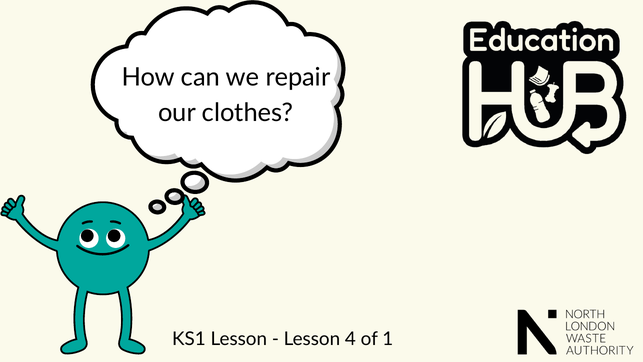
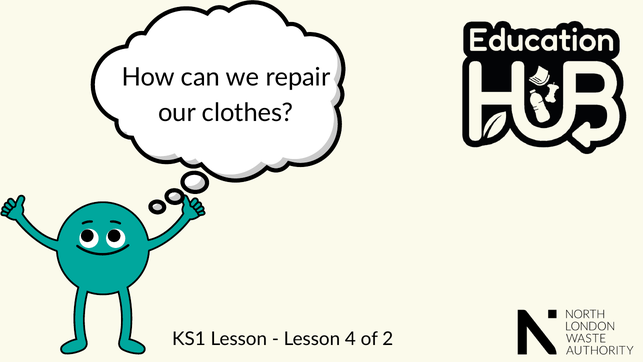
1: 1 -> 2
